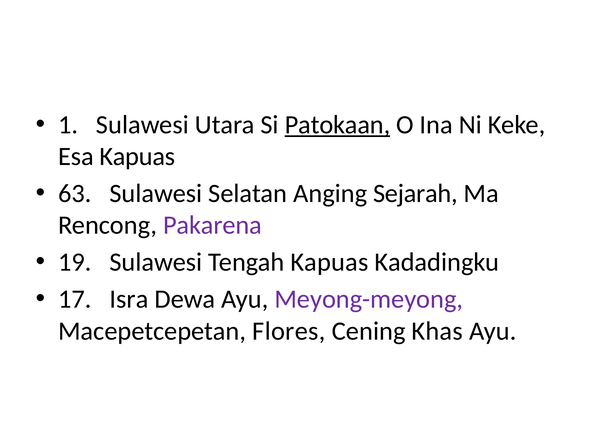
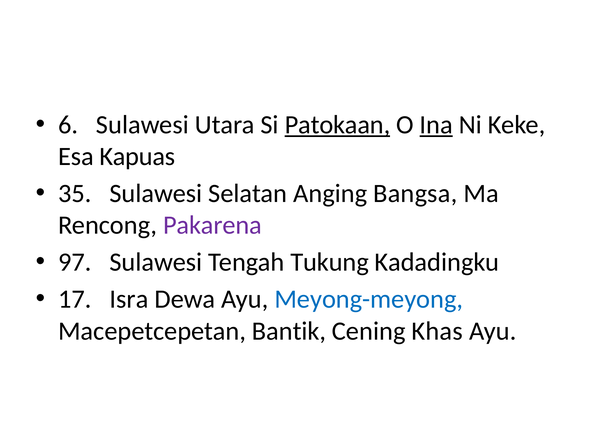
1: 1 -> 6
Ina underline: none -> present
63: 63 -> 35
Sejarah: Sejarah -> Bangsa
19: 19 -> 97
Tengah Kapuas: Kapuas -> Tukung
Meyong-meyong colour: purple -> blue
Flores: Flores -> Bantik
